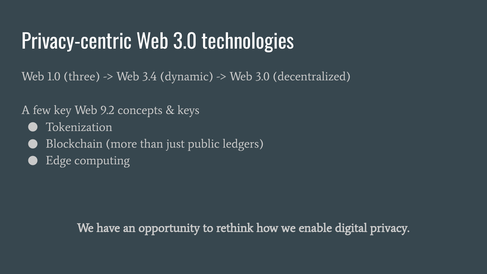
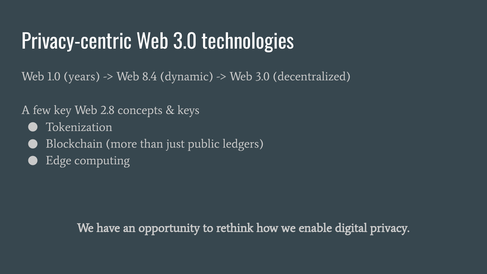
three: three -> years
3.4: 3.4 -> 8.4
9.2: 9.2 -> 2.8
